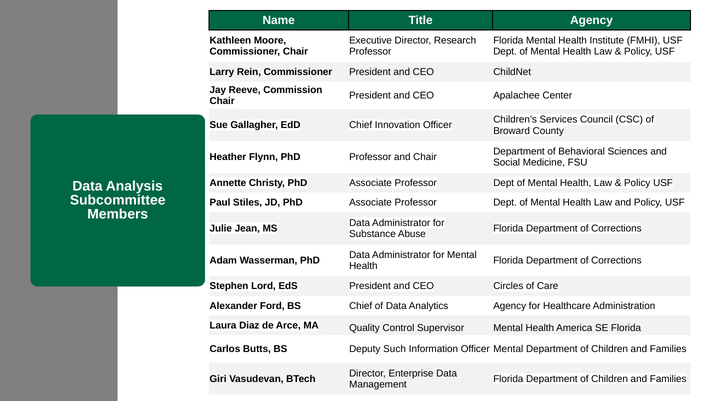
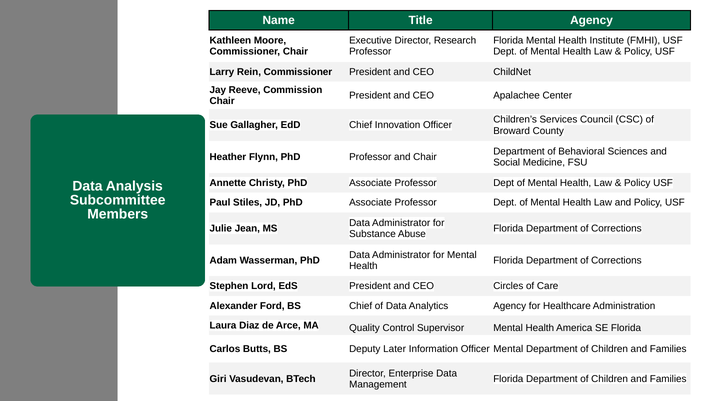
Such: Such -> Later
